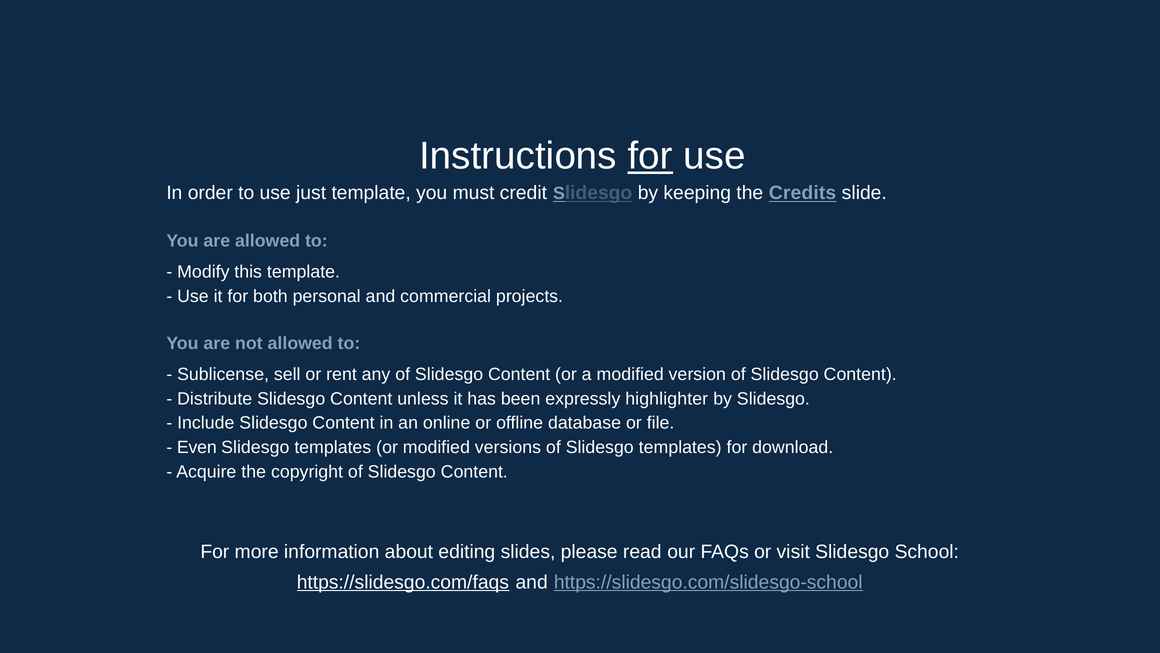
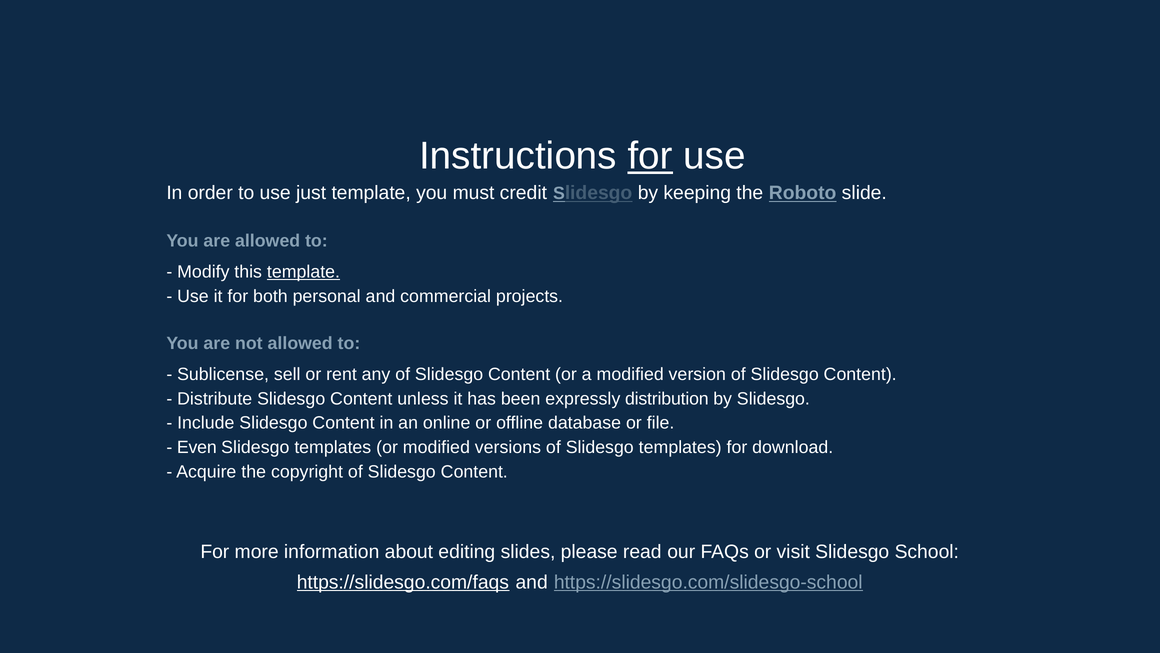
Credits: Credits -> Roboto
template at (303, 272) underline: none -> present
highlighter: highlighter -> distribution
